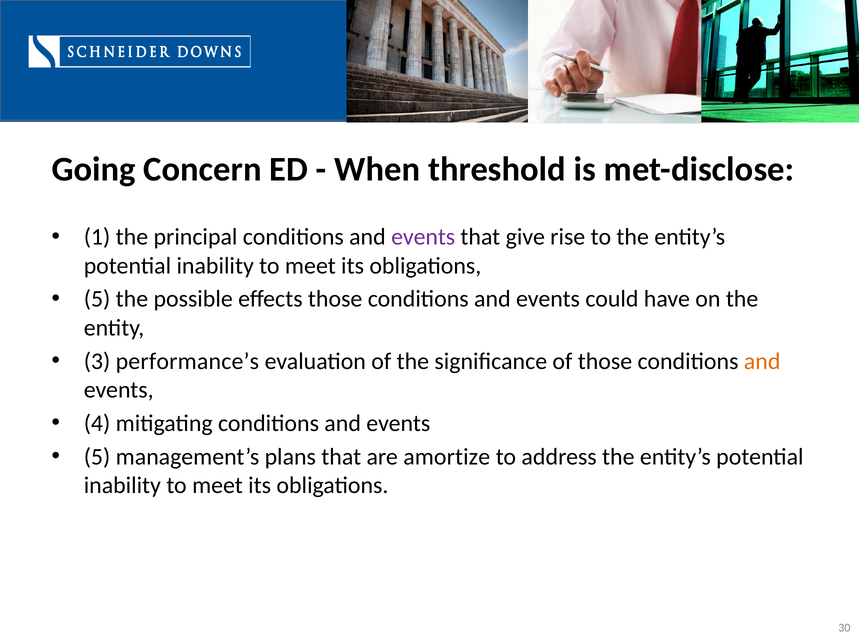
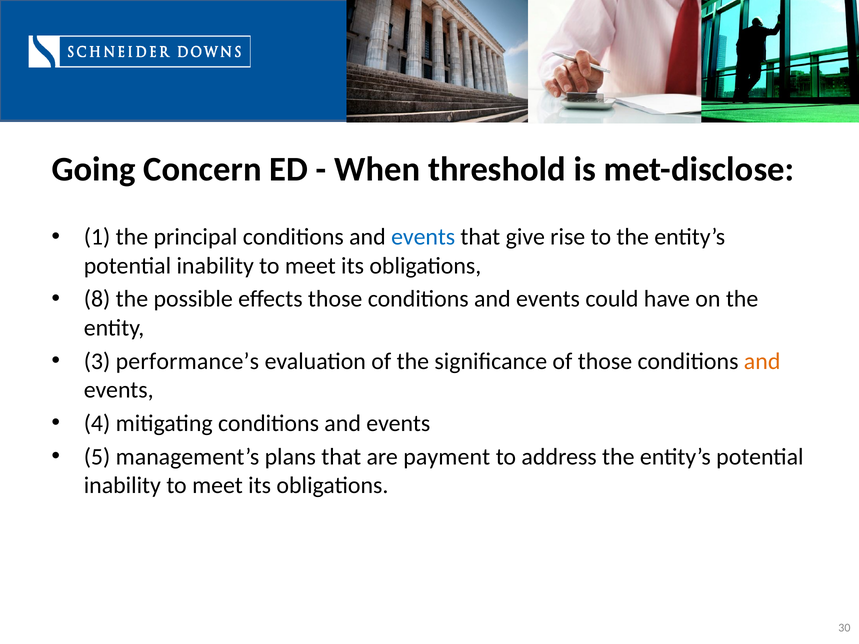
events at (423, 237) colour: purple -> blue
5 at (97, 299): 5 -> 8
amortize: amortize -> payment
